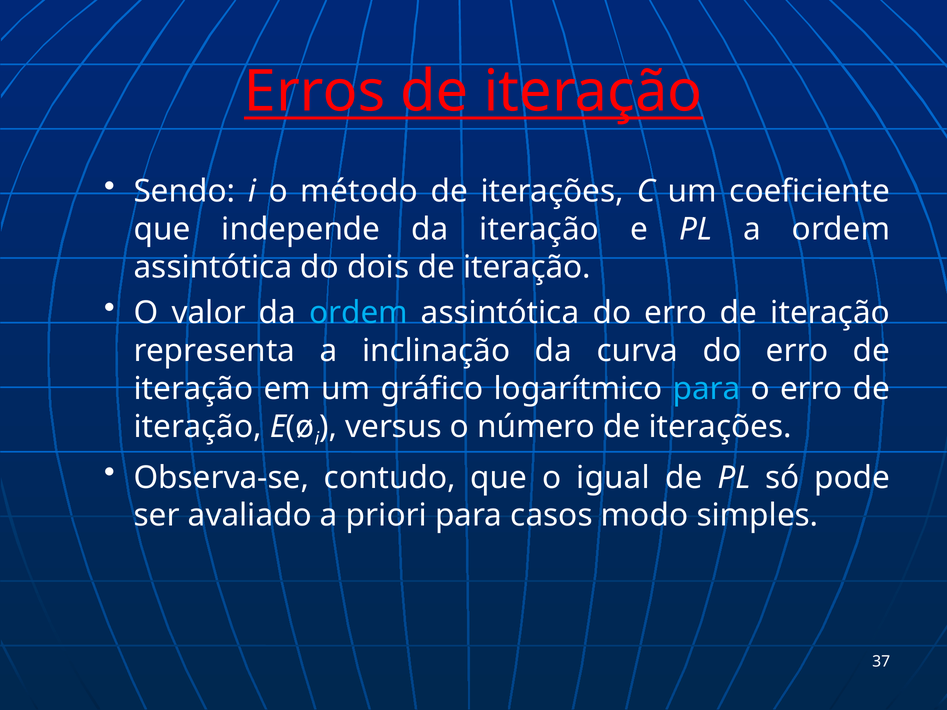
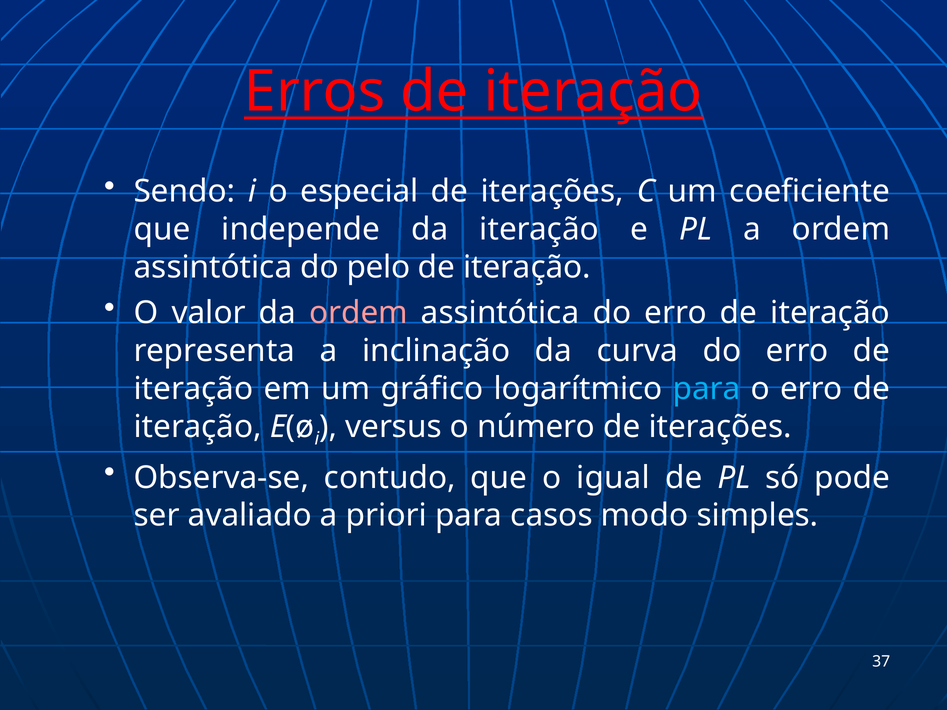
método: método -> especial
dois: dois -> pelo
ordem at (359, 313) colour: light blue -> pink
